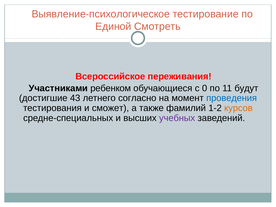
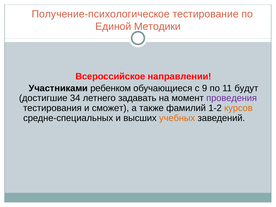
Выявление-психологическое: Выявление-психологическое -> Получение-психологическое
Смотреть: Смотреть -> Методики
переживания: переживания -> направлении
0: 0 -> 9
43: 43 -> 34
согласно: согласно -> задавать
проведения colour: blue -> purple
учебных colour: purple -> orange
